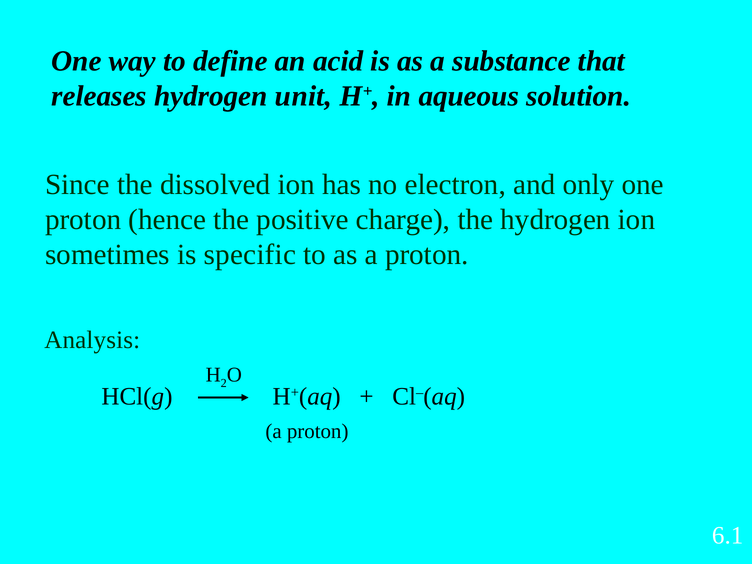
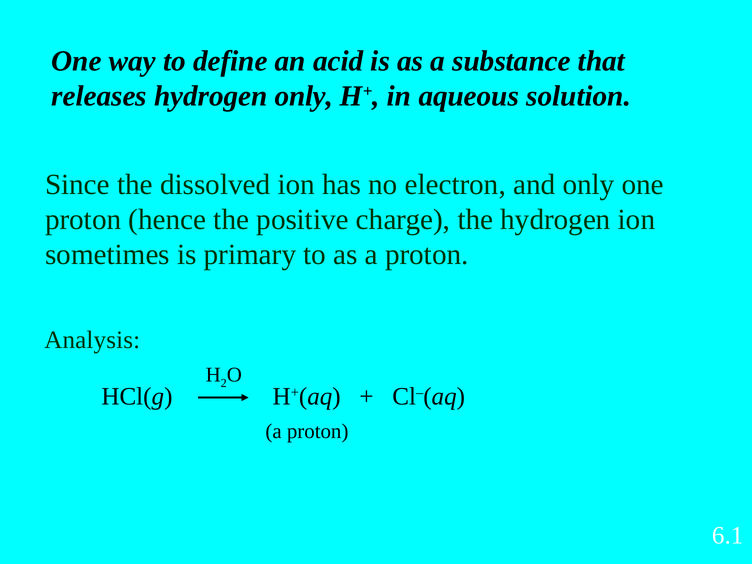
hydrogen unit: unit -> only
specific: specific -> primary
